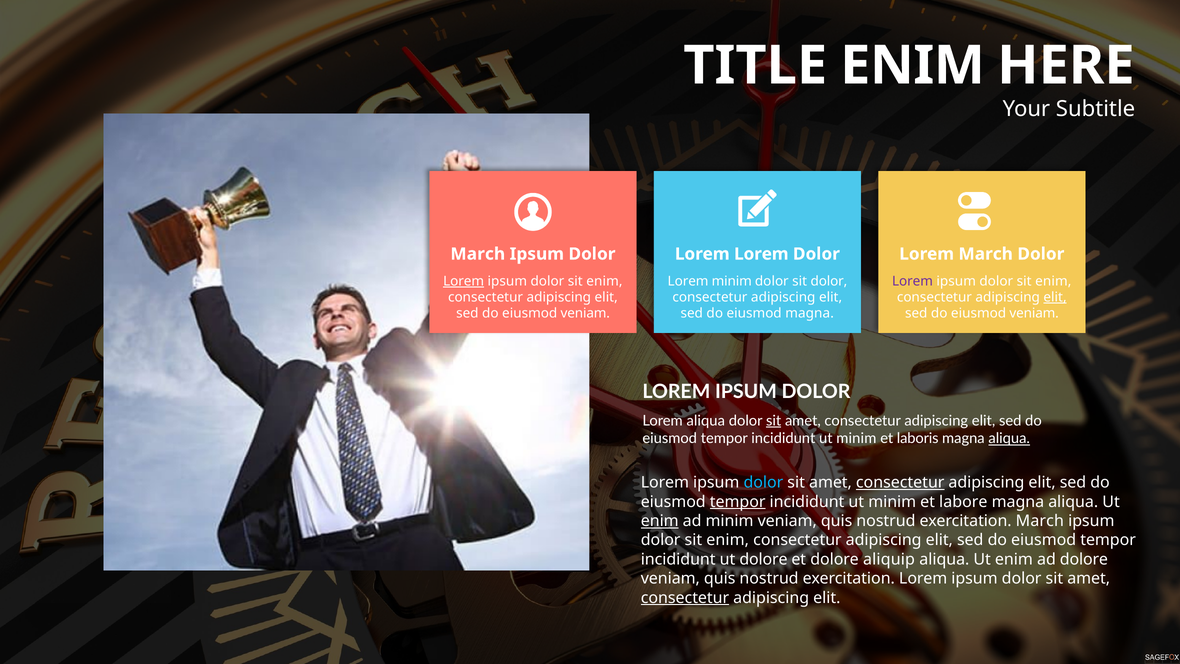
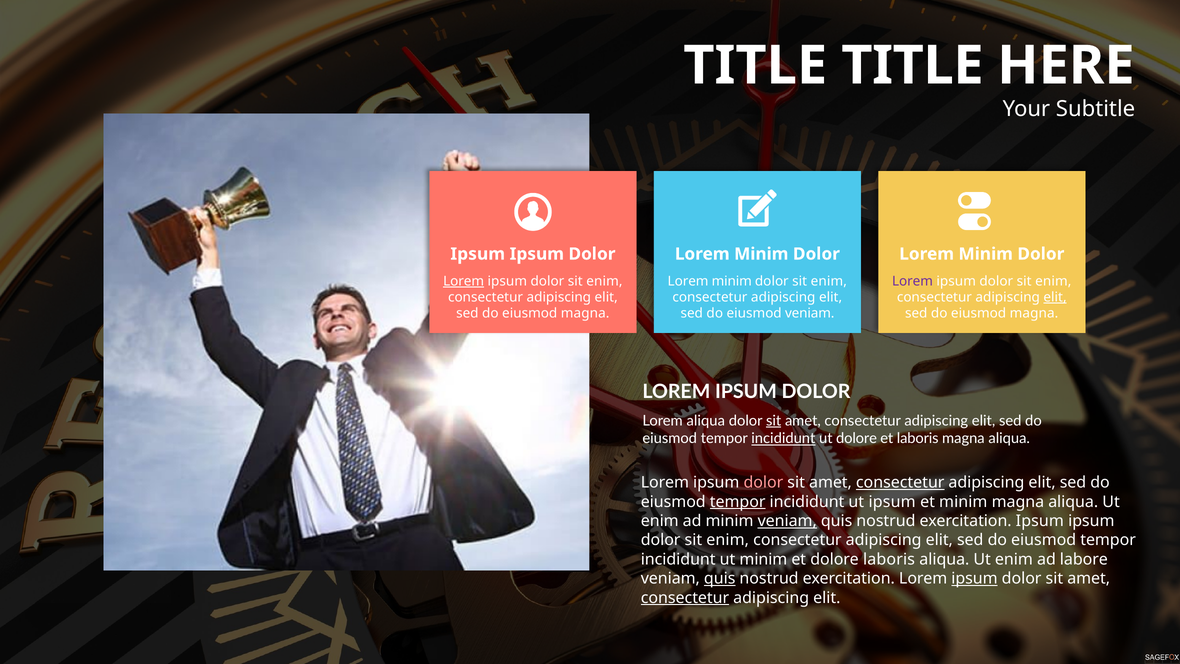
TITLE ENIM: ENIM -> TITLE
March at (478, 254): March -> Ipsum
Lorem at (761, 254): Lorem -> Minim
March at (986, 254): March -> Minim
dolor at (829, 281): dolor -> enim
veniam at (585, 313): veniam -> magna
eiusmod magna: magna -> veniam
veniam at (1034, 313): veniam -> magna
incididunt at (783, 438) underline: none -> present
minim at (856, 438): minim -> dolore
aliqua at (1009, 438) underline: present -> none
dolor at (763, 482) colour: light blue -> pink
minim at (892, 502): minim -> ipsum
et labore: labore -> minim
enim at (660, 521) underline: present -> none
veniam at (787, 521) underline: none -> present
exercitation March: March -> Ipsum
ut dolore: dolore -> minim
dolore aliquip: aliquip -> laboris
ad dolore: dolore -> labore
quis at (720, 578) underline: none -> present
ipsum at (975, 578) underline: none -> present
